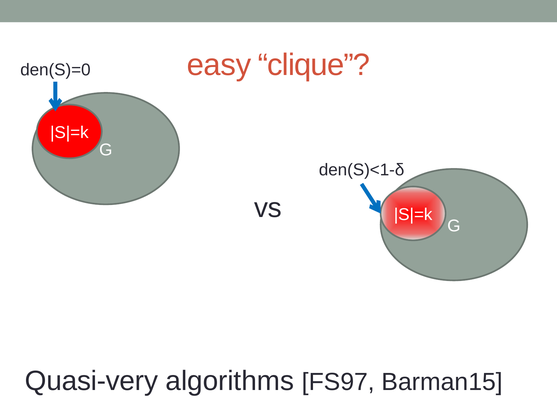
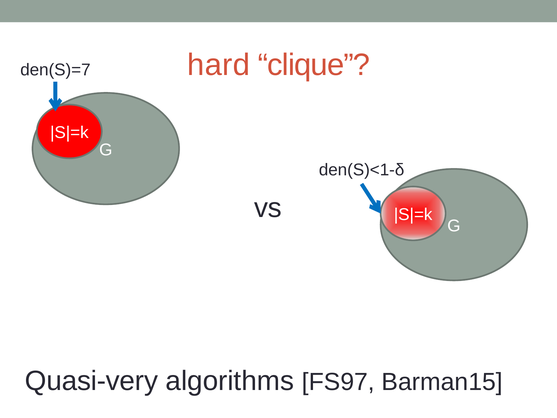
easy: easy -> hard
den(S)=0: den(S)=0 -> den(S)=7
